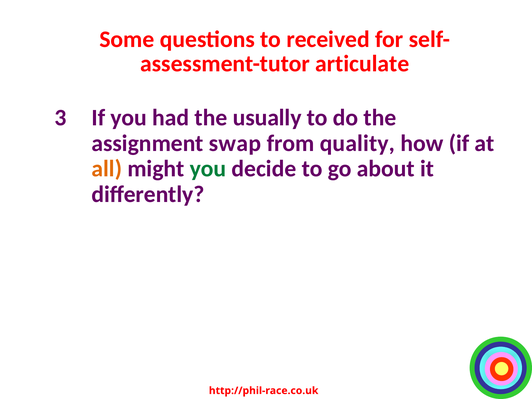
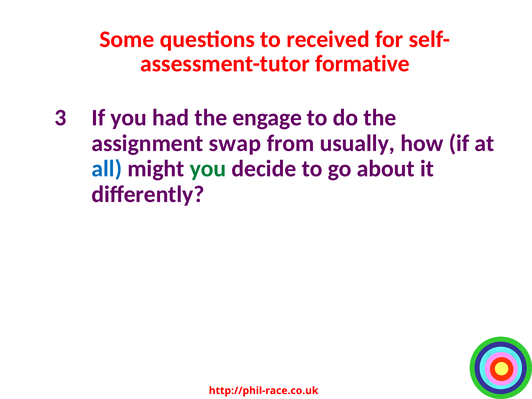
articulate: articulate -> formative
usually: usually -> engage
quality: quality -> usually
all colour: orange -> blue
